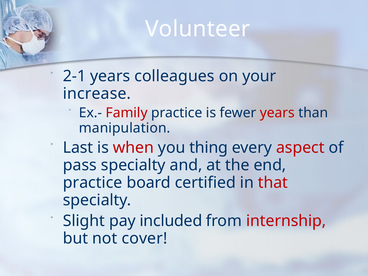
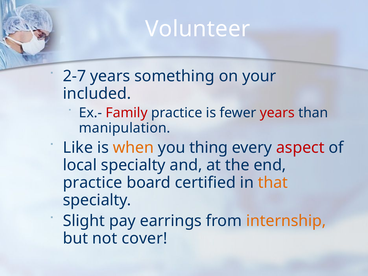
2-1: 2-1 -> 2-7
colleagues: colleagues -> something
increase: increase -> included
Last: Last -> Like
when colour: red -> orange
pass: pass -> local
that colour: red -> orange
included: included -> earrings
internship colour: red -> orange
